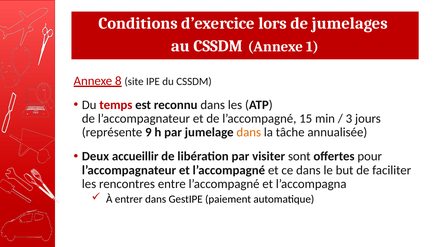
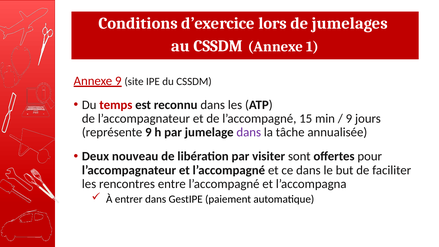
Annexe 8: 8 -> 9
3 at (349, 119): 3 -> 9
dans at (249, 132) colour: orange -> purple
accueillir: accueillir -> nouveau
